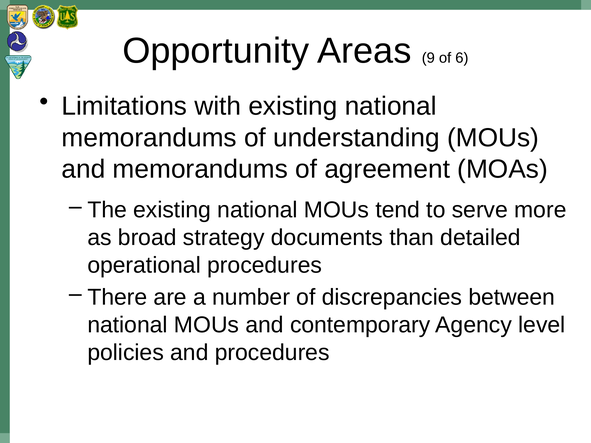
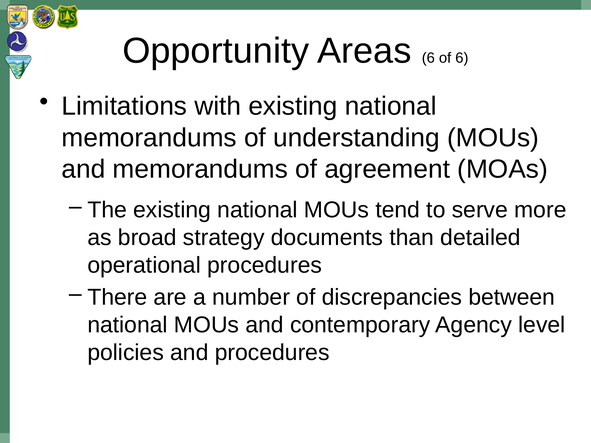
Areas 9: 9 -> 6
